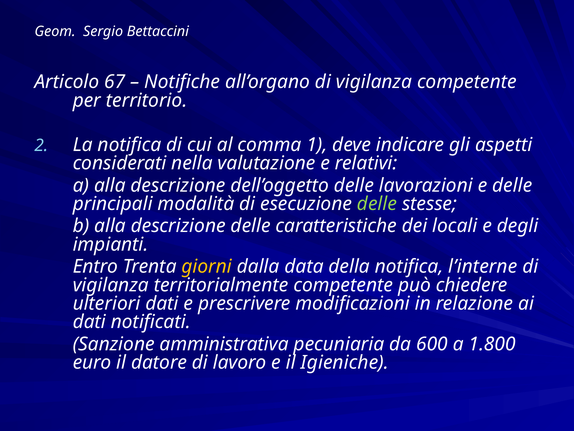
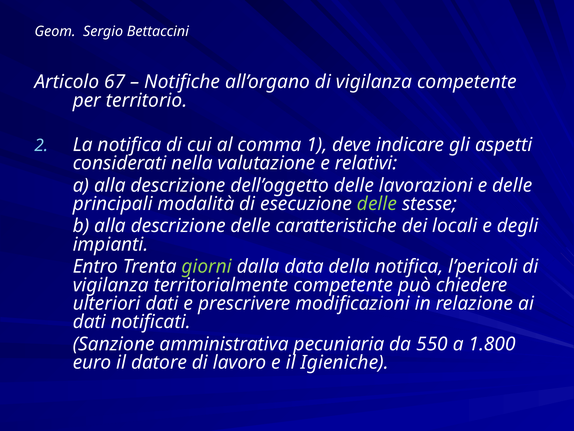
giorni colour: yellow -> light green
l’interne: l’interne -> l’pericoli
600: 600 -> 550
